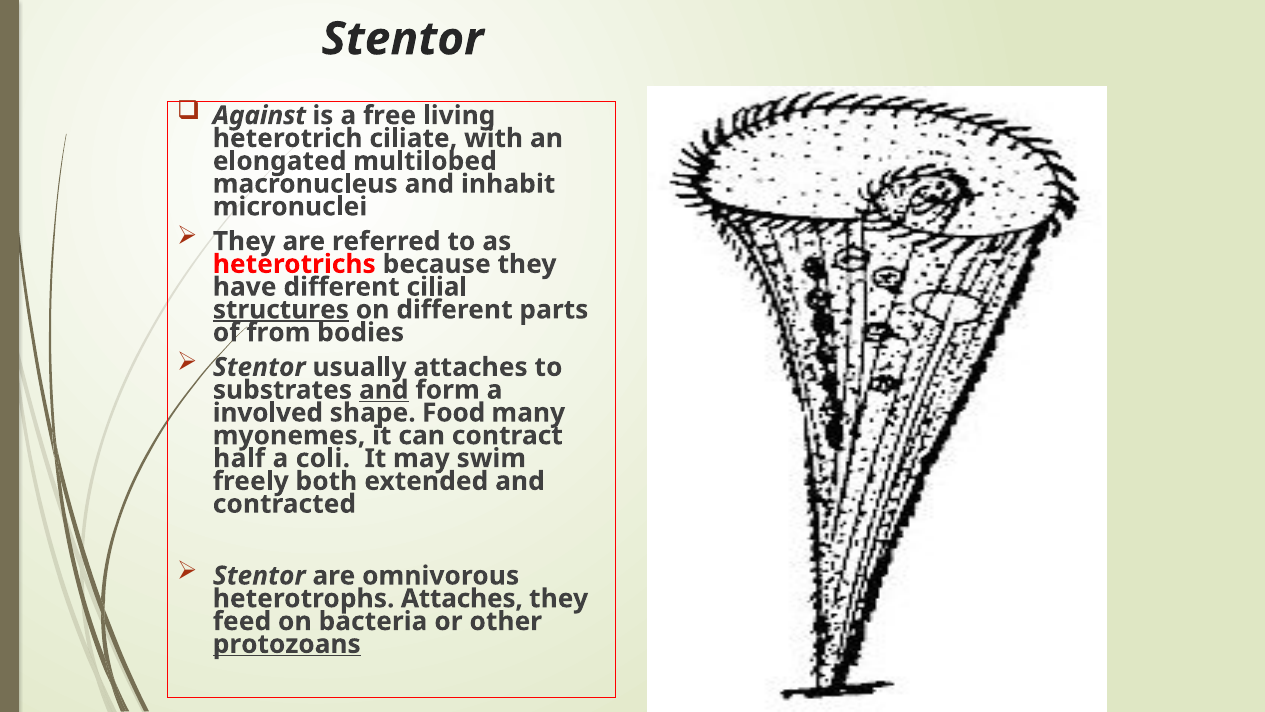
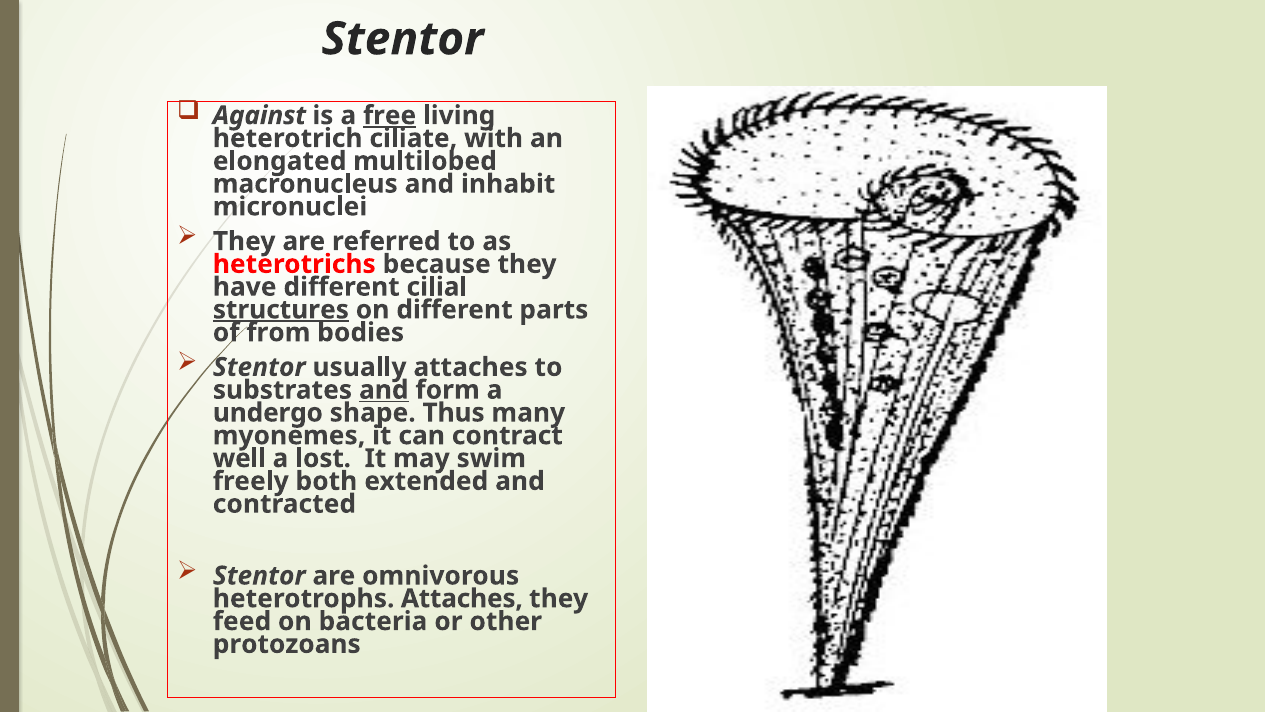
free underline: none -> present
involved: involved -> undergo
Food: Food -> Thus
half: half -> well
coli: coli -> lost
protozoans underline: present -> none
